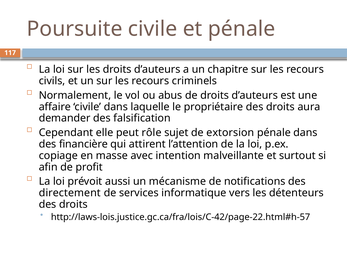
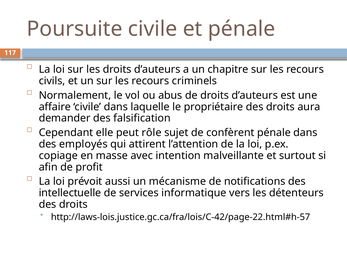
extorsion: extorsion -> confèrent
financière: financière -> employés
directement: directement -> intellectuelle
